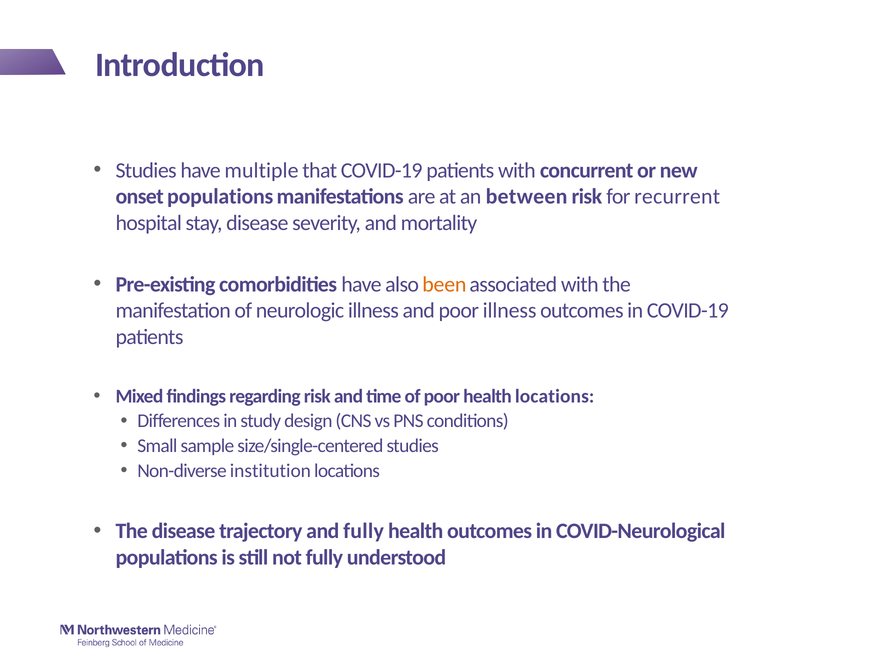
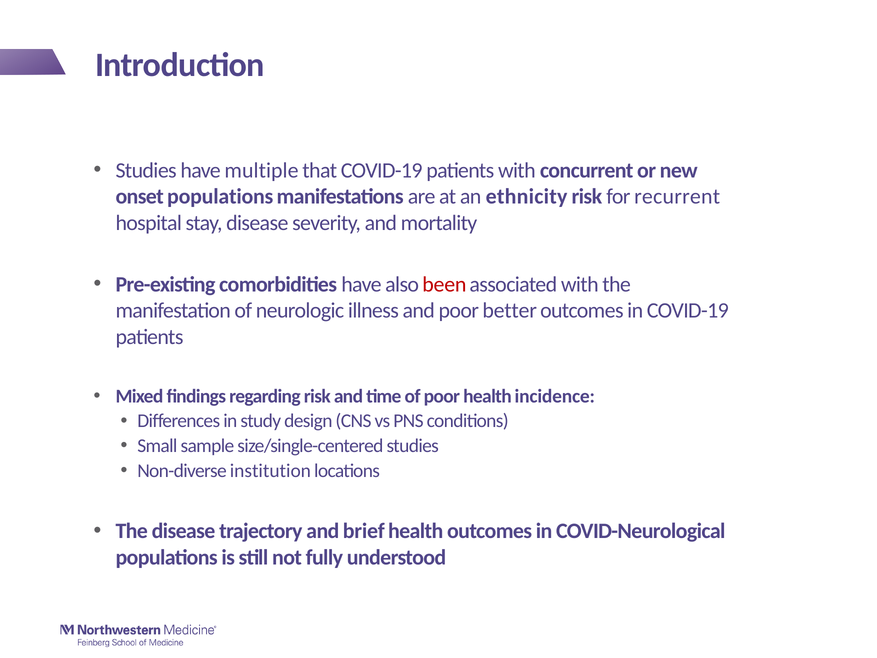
between: between -> ethnicity
been colour: orange -> red
poor illness: illness -> better
health locations: locations -> incidence
and fully: fully -> brief
